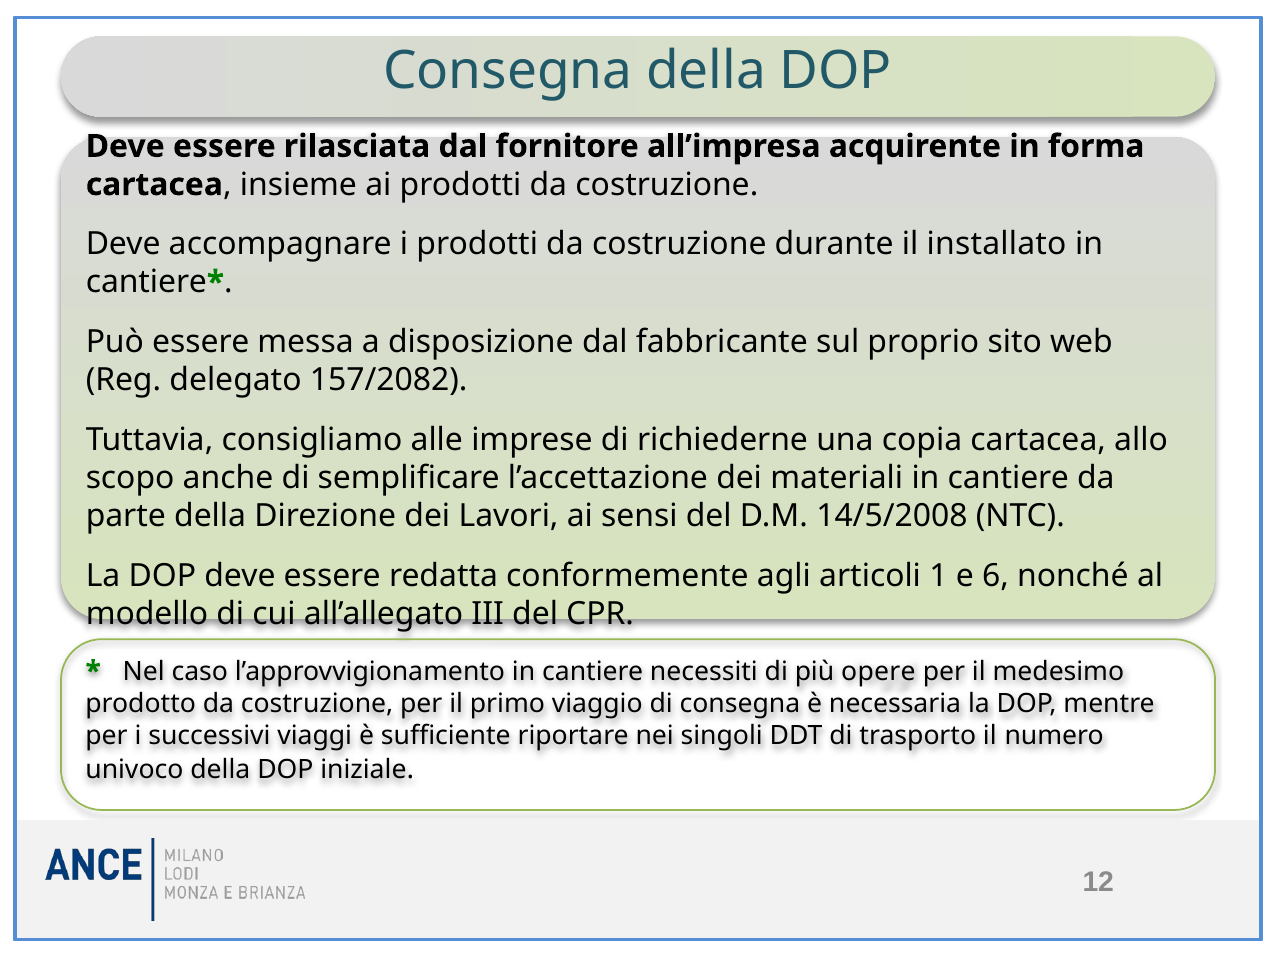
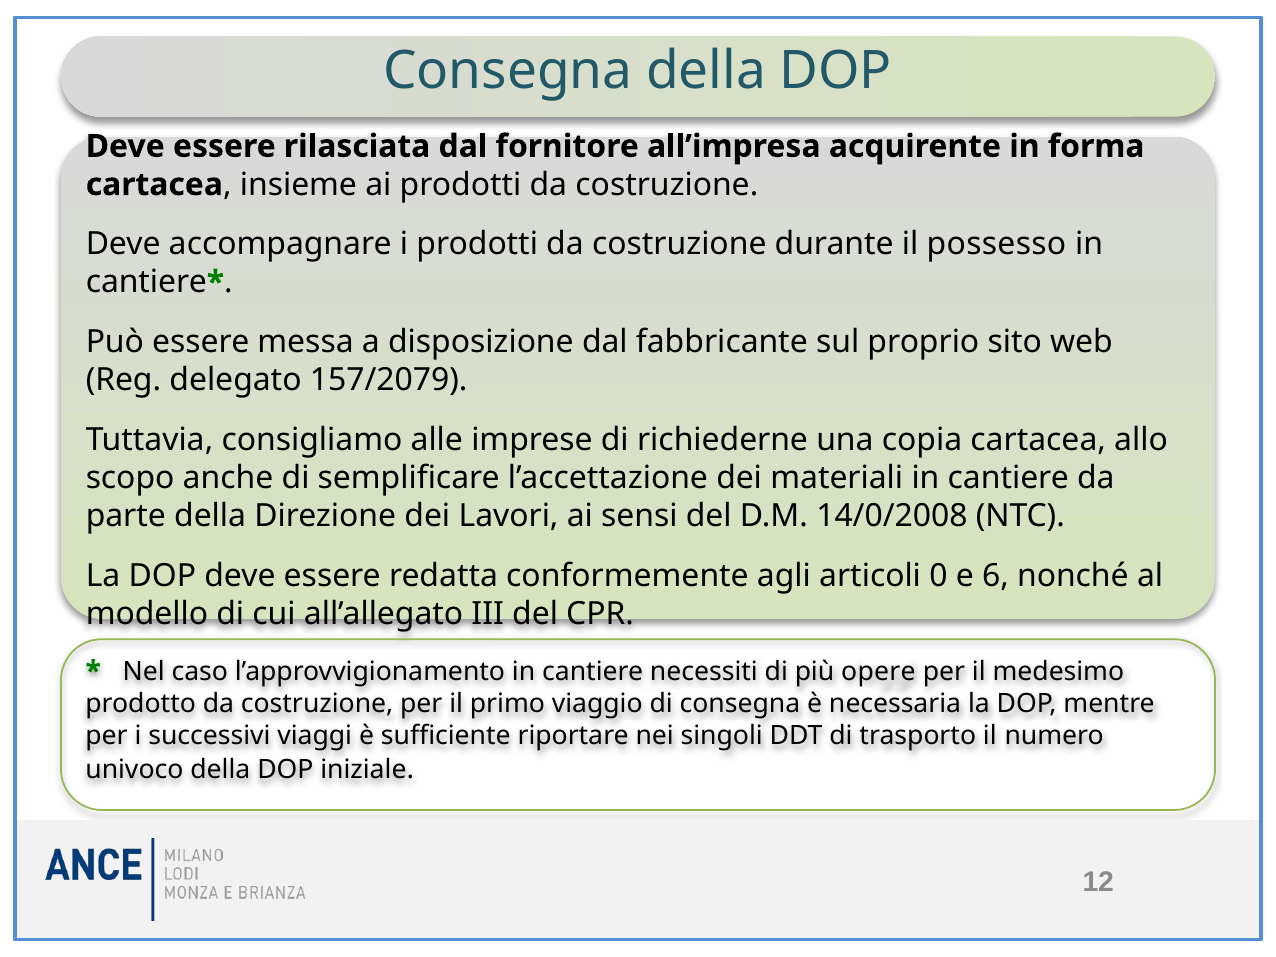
installato: installato -> possesso
157/2082: 157/2082 -> 157/2079
14/5/2008: 14/5/2008 -> 14/0/2008
1: 1 -> 0
